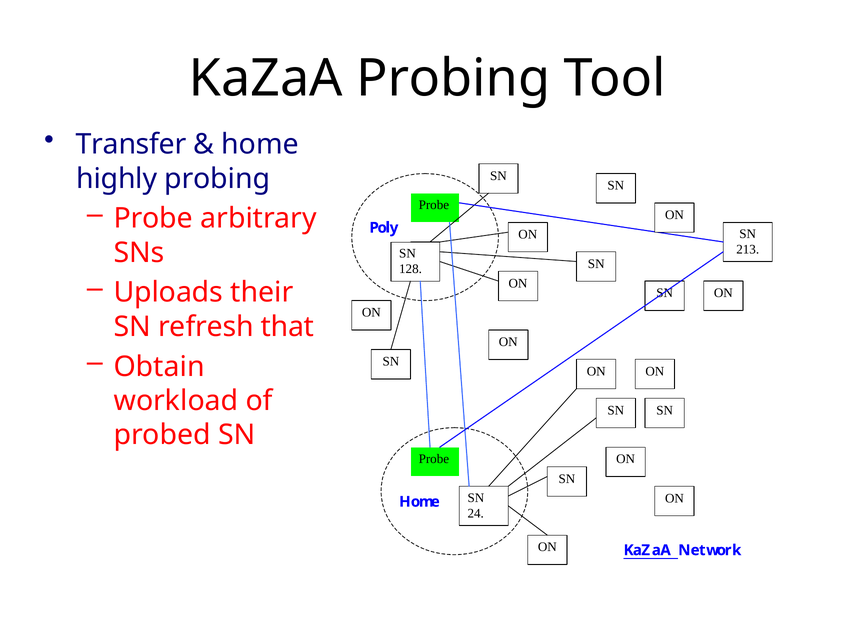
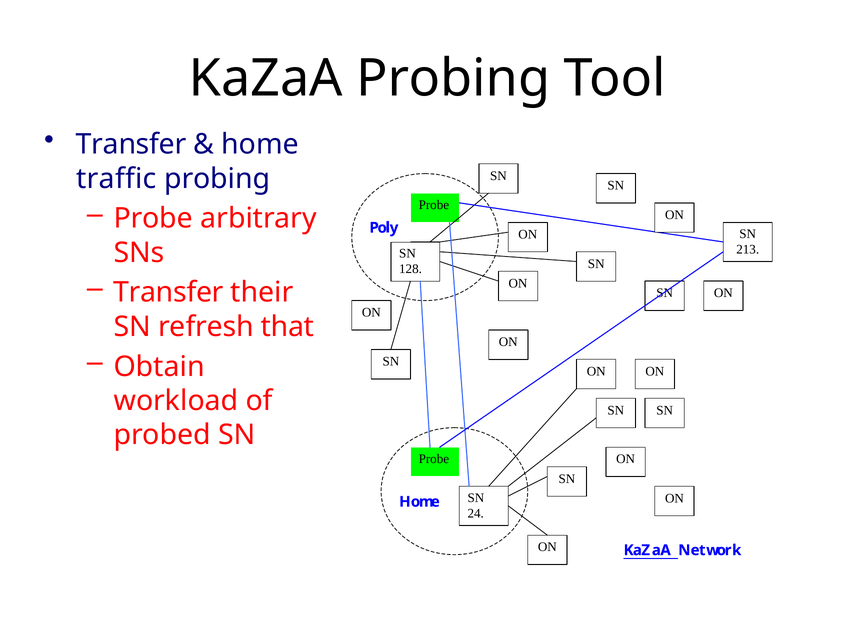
highly: highly -> traffic
Uploads at (168, 293): Uploads -> Transfer
